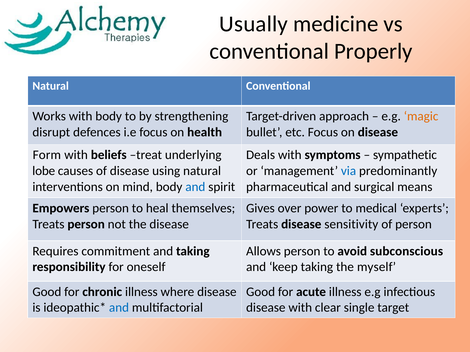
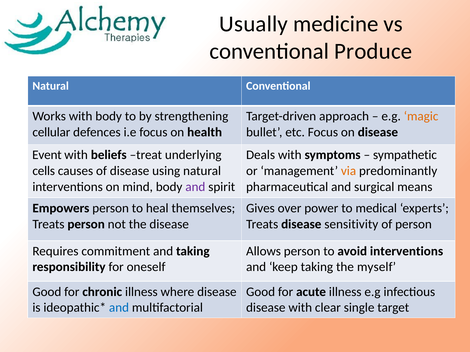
Properly: Properly -> Produce
disrupt: disrupt -> cellular
Form: Form -> Event
lobe: lobe -> cells
via colour: blue -> orange
and at (195, 187) colour: blue -> purple
avoid subconscious: subconscious -> interventions
